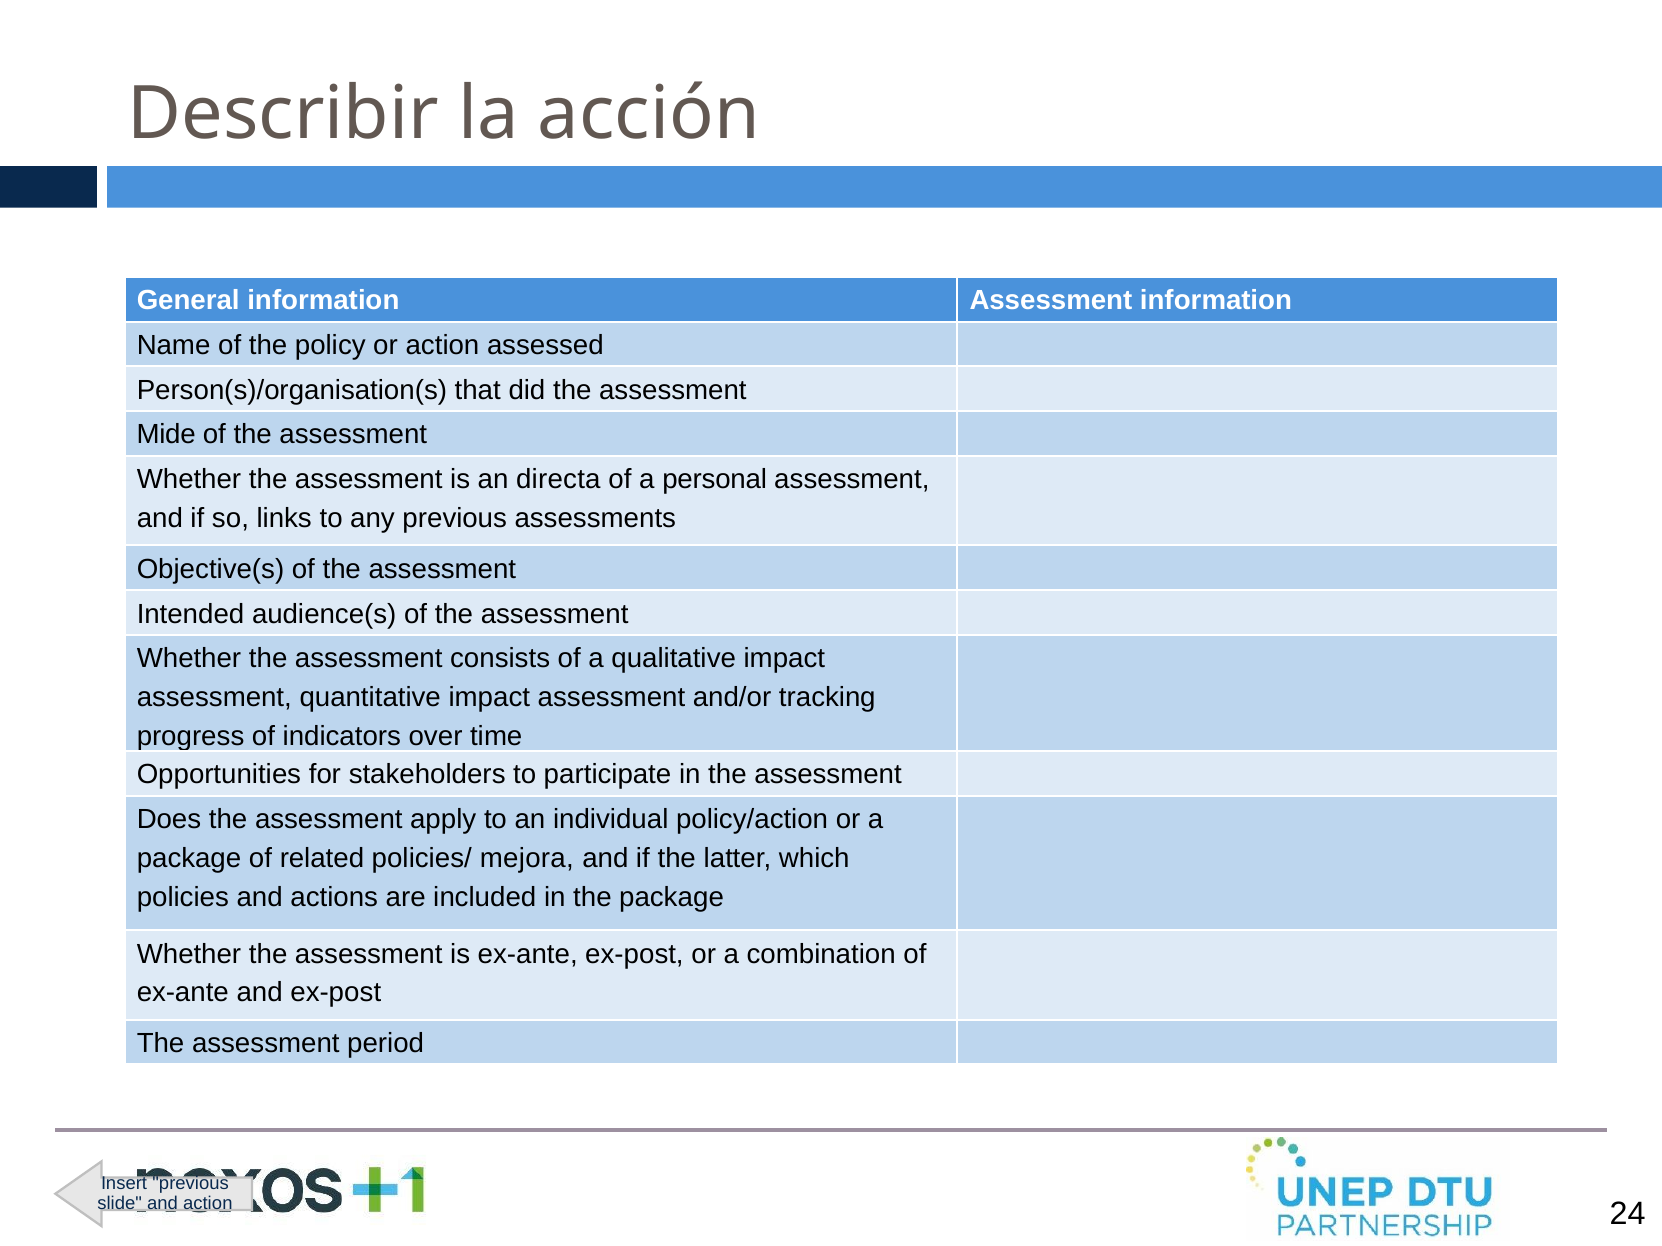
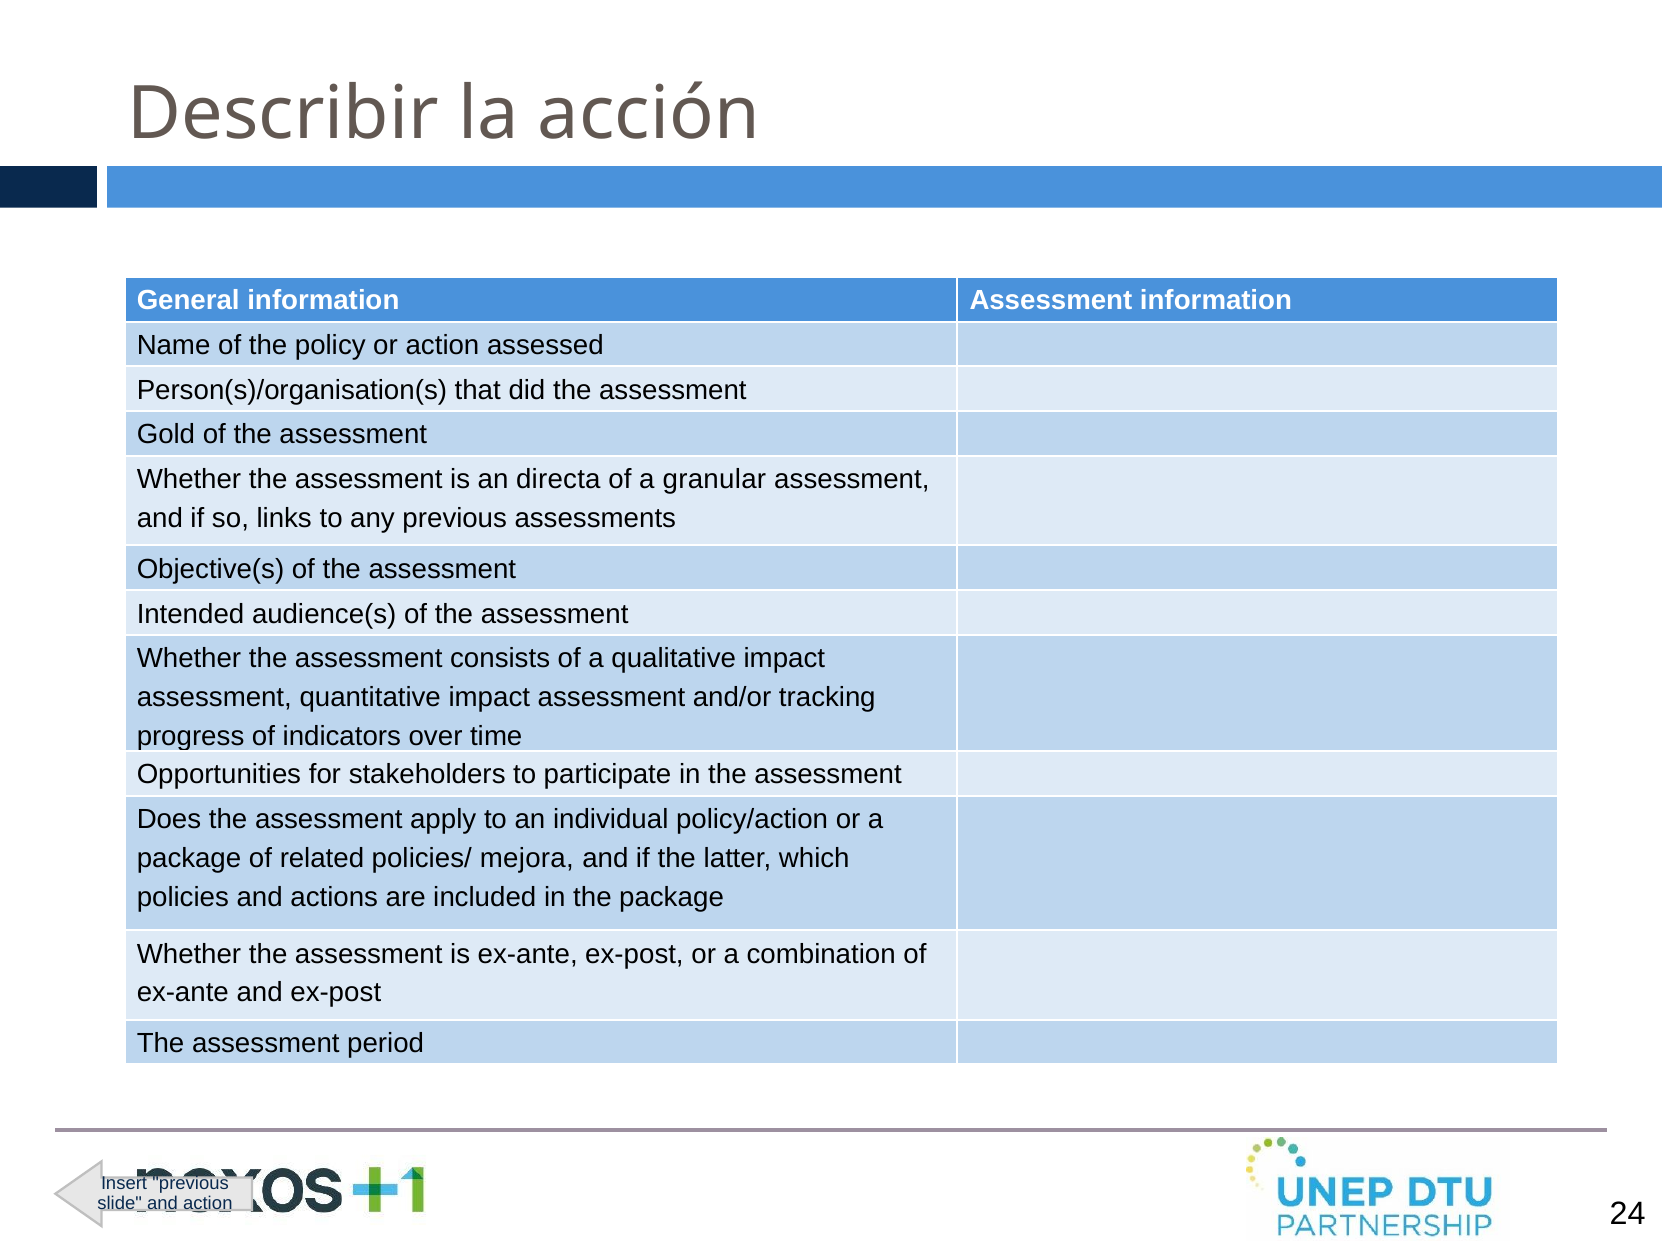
Mide: Mide -> Gold
personal: personal -> granular
